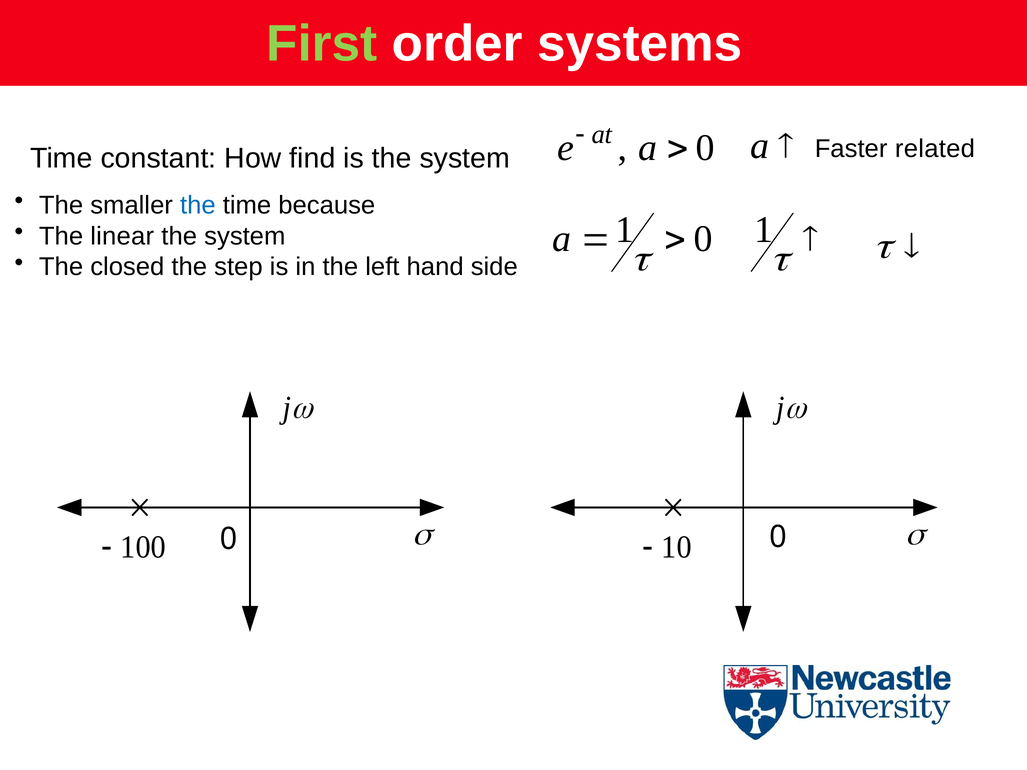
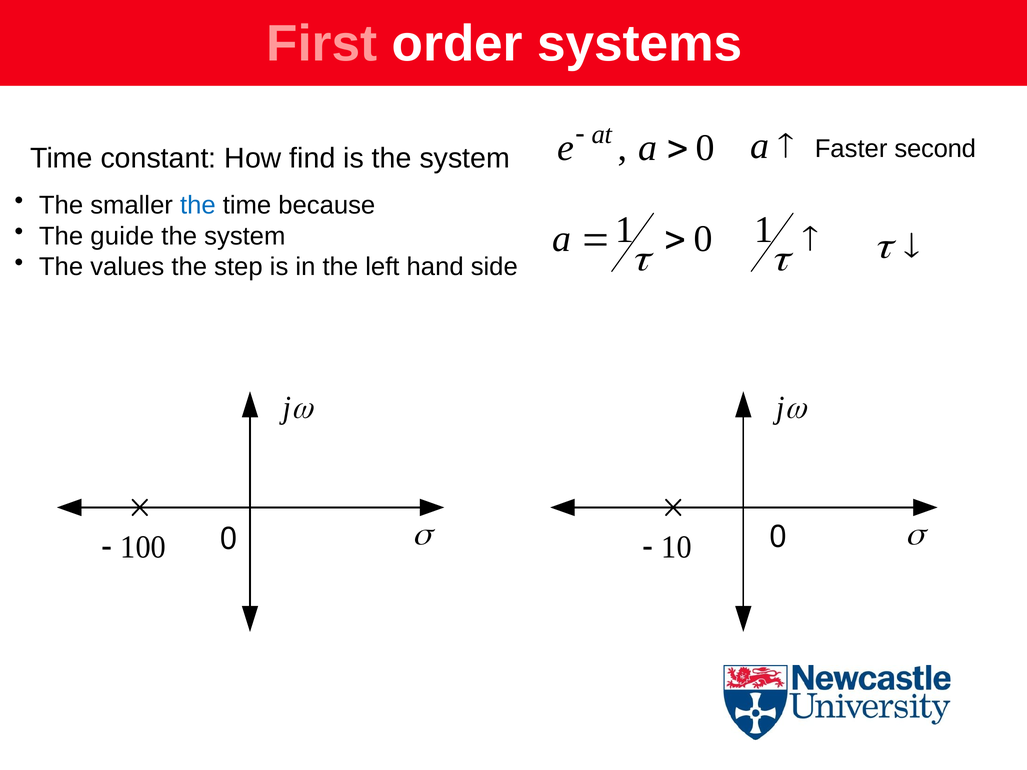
First colour: light green -> pink
related: related -> second
linear: linear -> guide
closed: closed -> values
